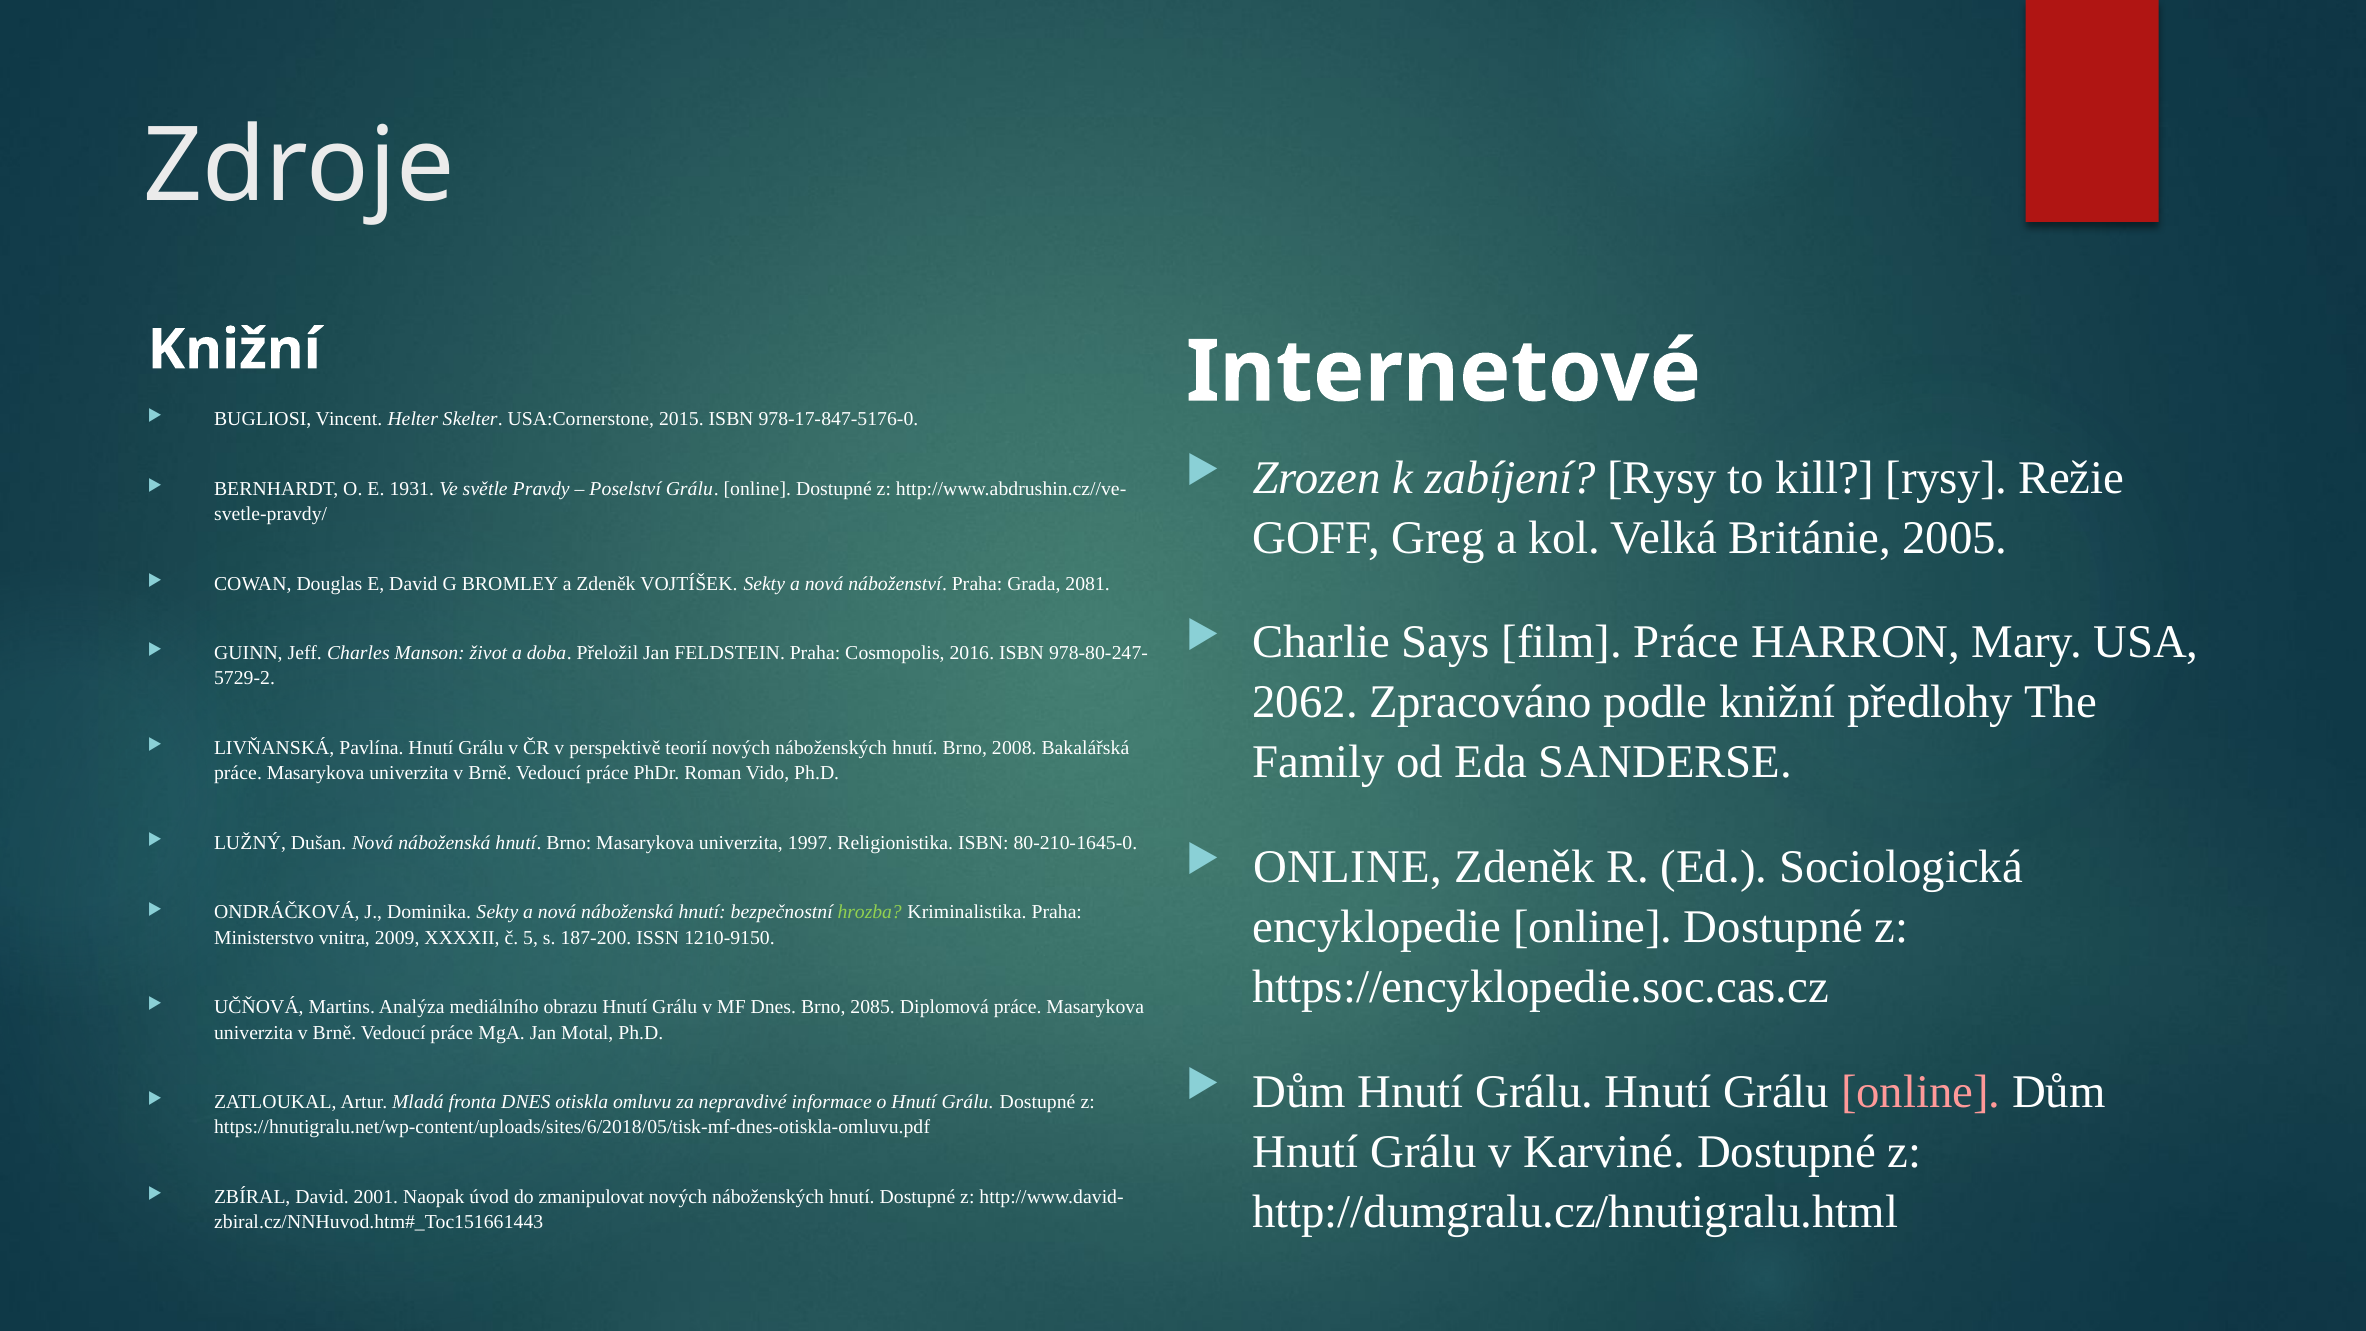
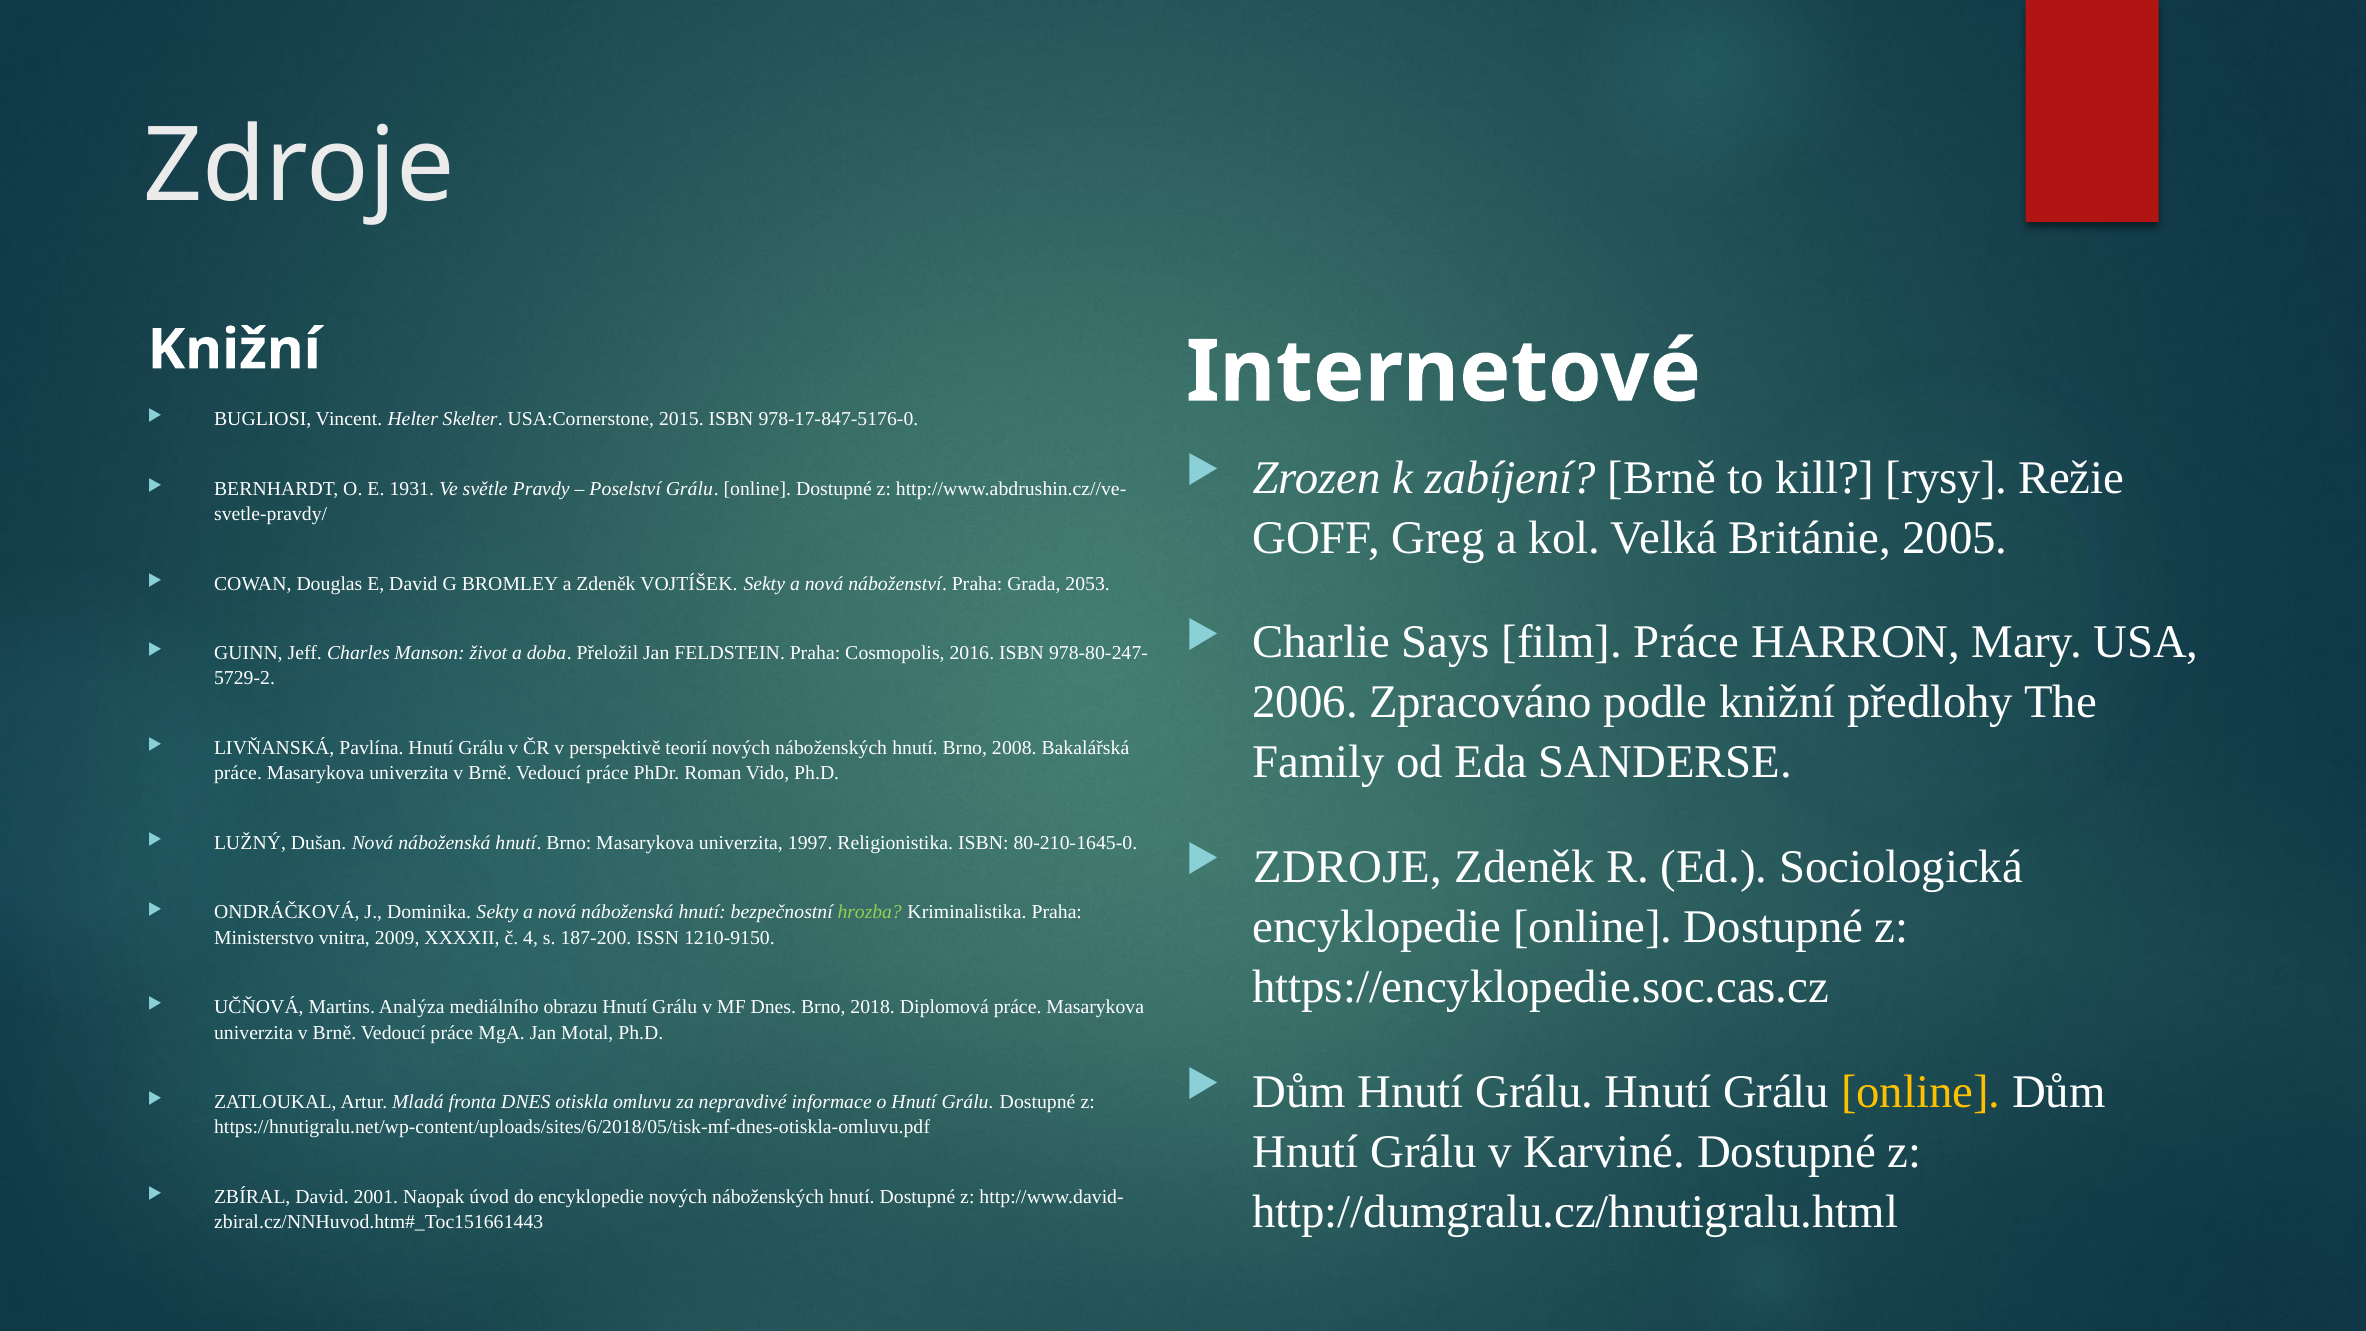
zabíjení Rysy: Rysy -> Brně
2081: 2081 -> 2053
2062: 2062 -> 2006
ONLINE at (1348, 867): ONLINE -> ZDROJE
5: 5 -> 4
2085: 2085 -> 2018
online at (1921, 1091) colour: pink -> yellow
do zmanipulovat: zmanipulovat -> encyklopedie
